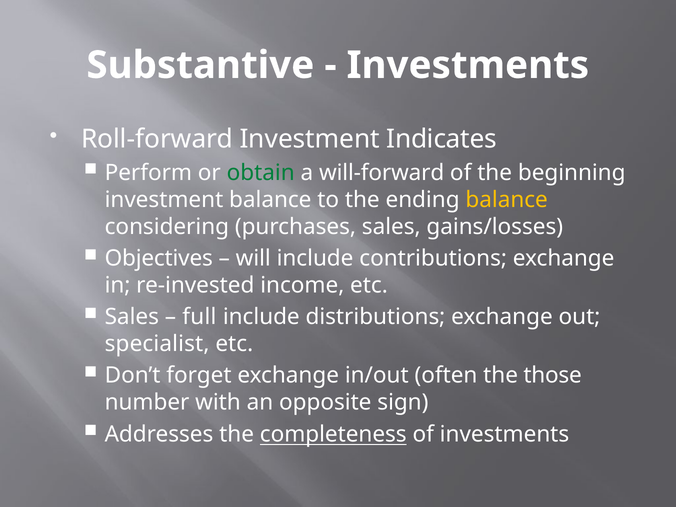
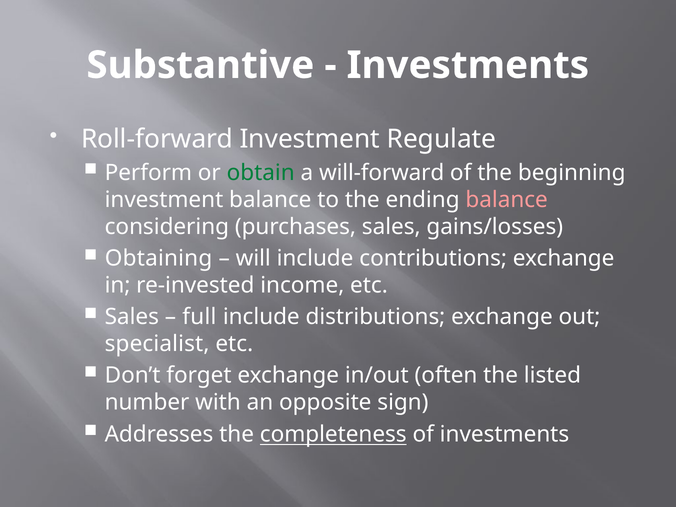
Indicates: Indicates -> Regulate
balance at (507, 200) colour: yellow -> pink
Objectives: Objectives -> Obtaining
those: those -> listed
